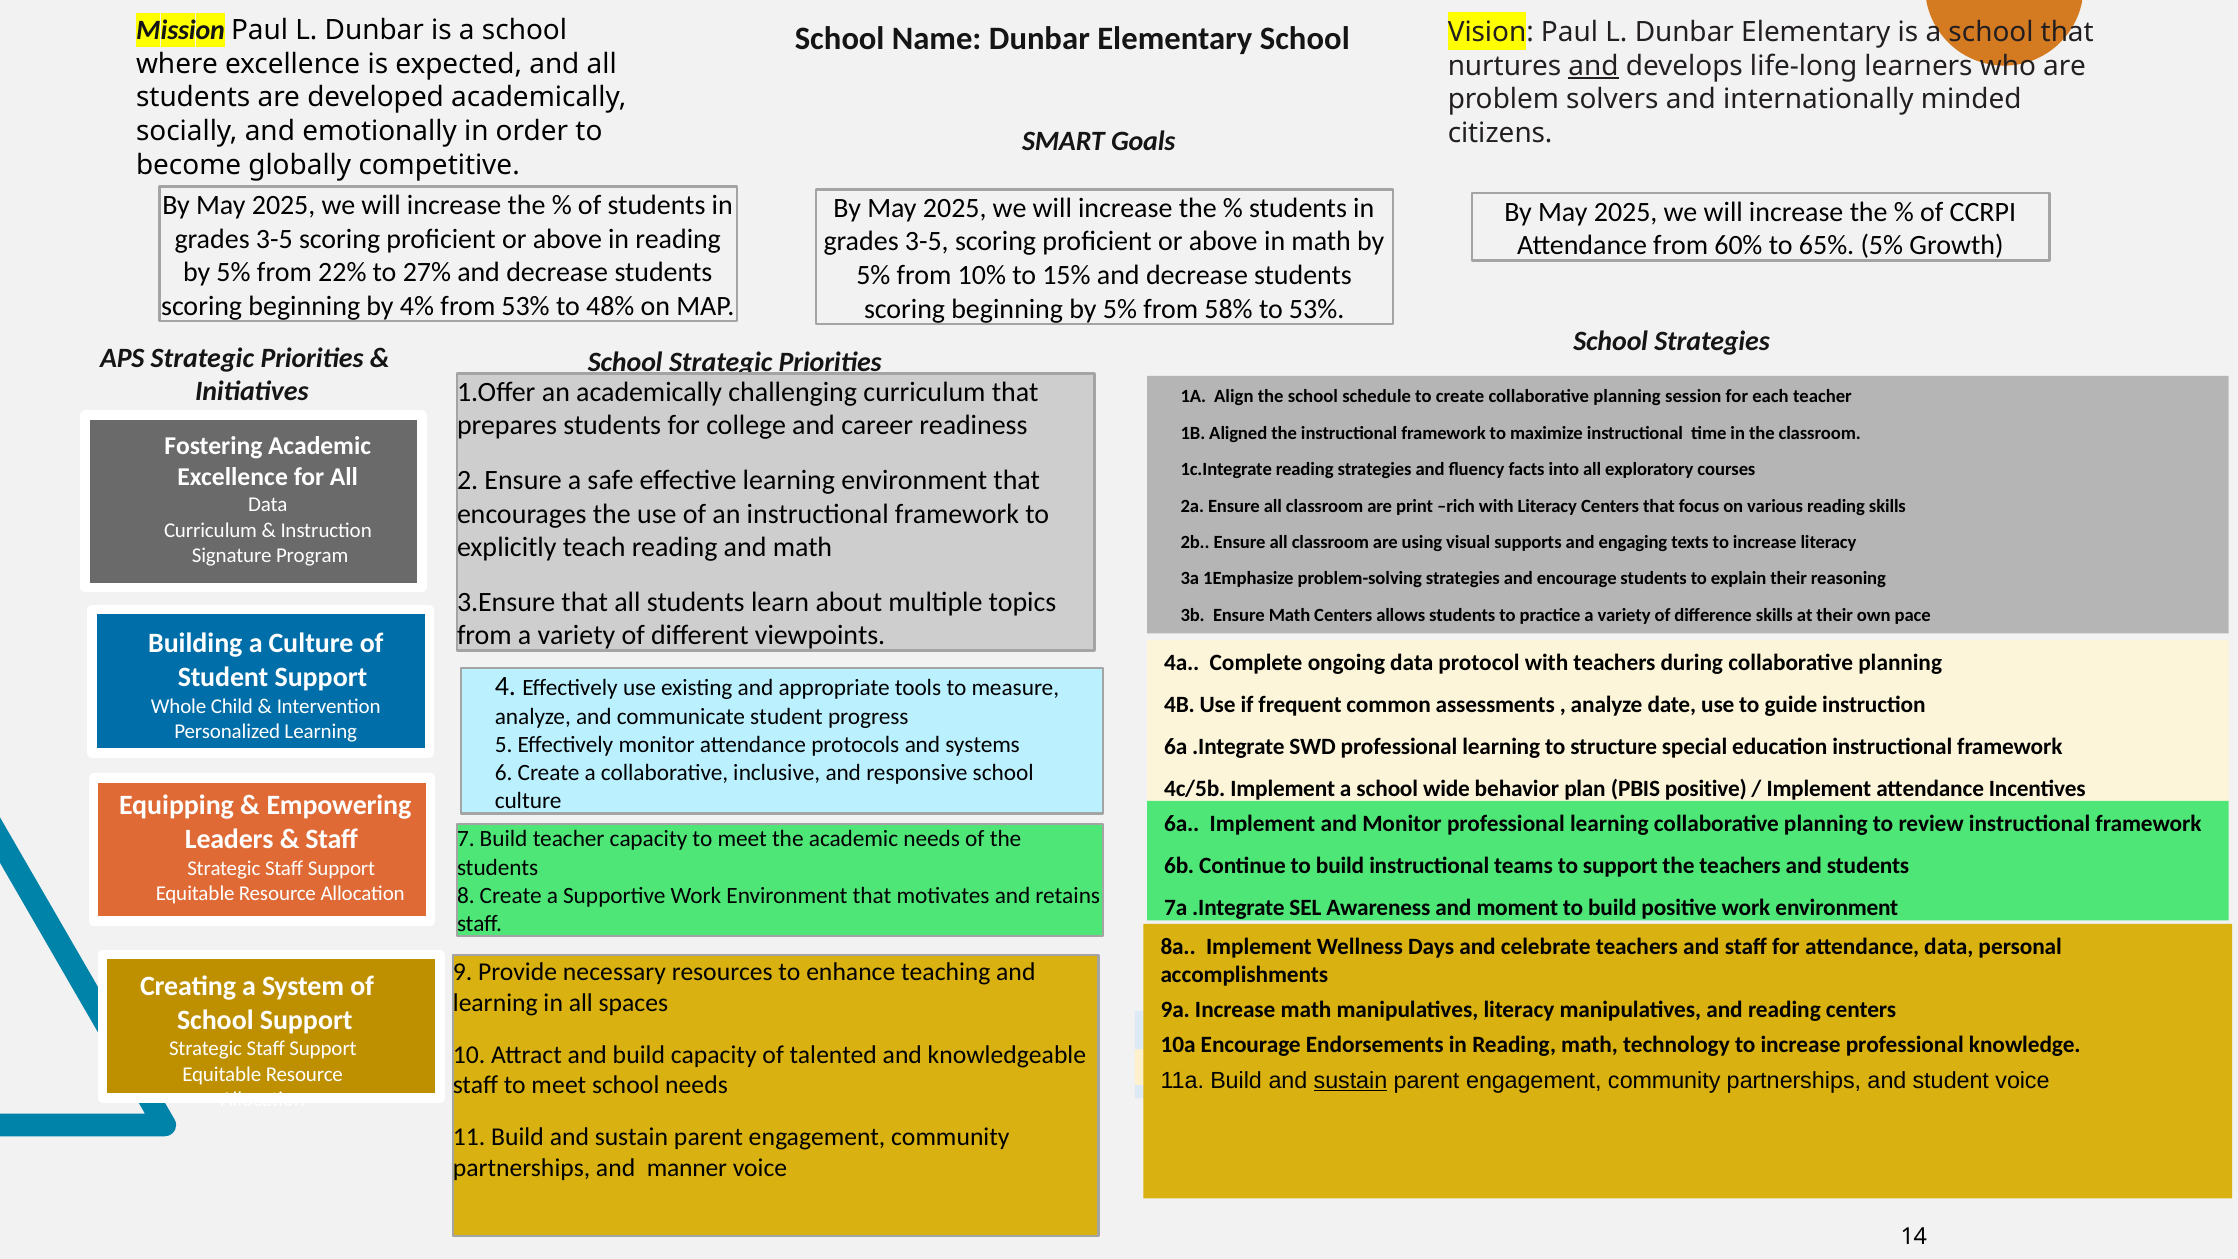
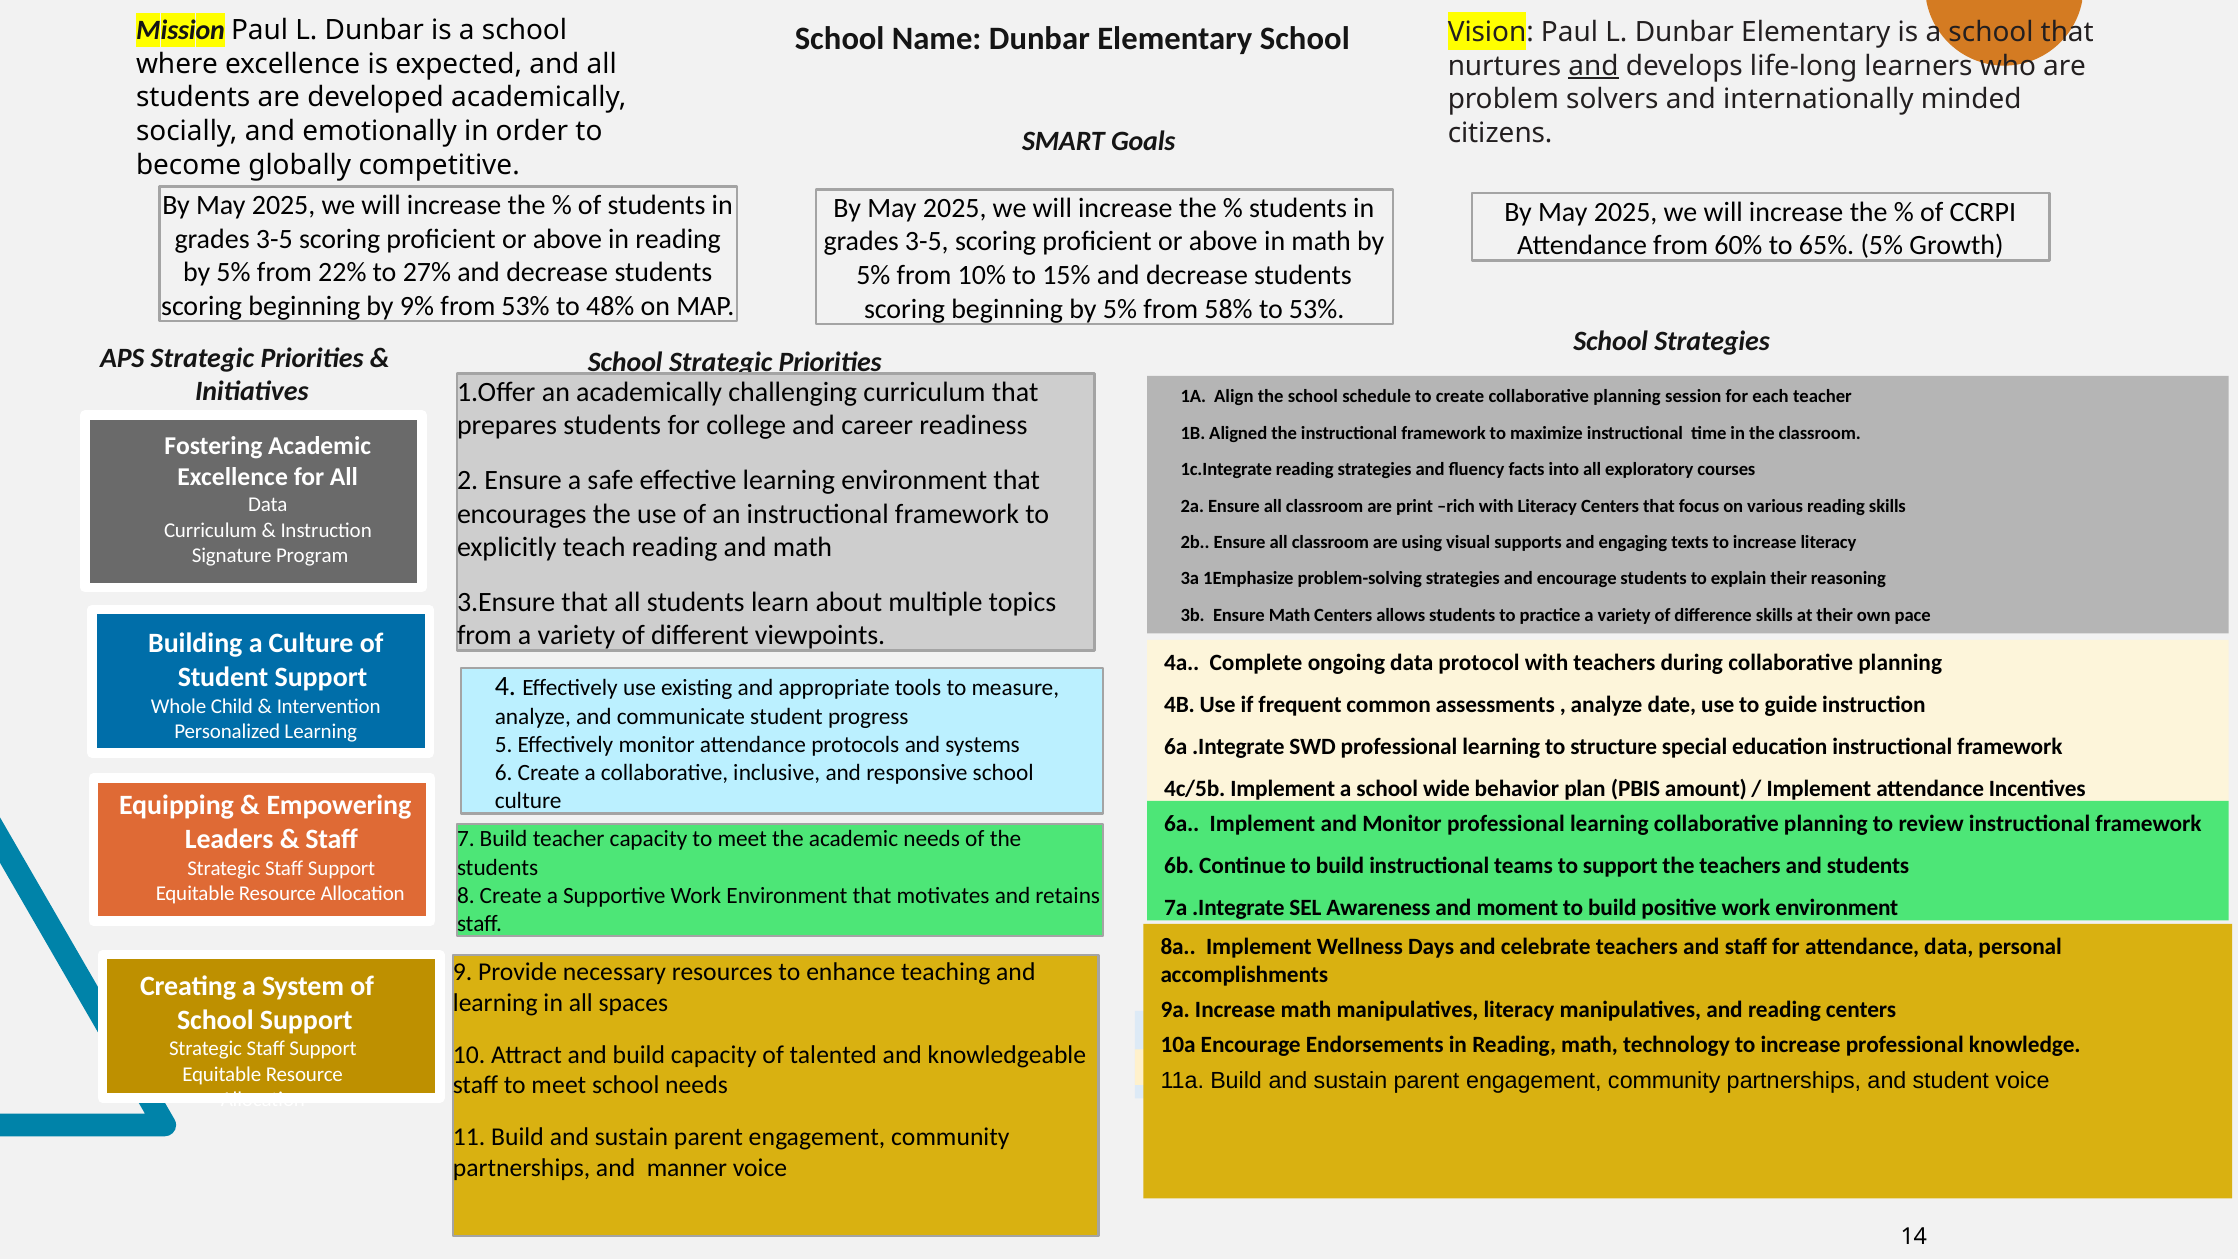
4%: 4% -> 9%
PBIS positive: positive -> amount
sustain at (1350, 1080) underline: present -> none
